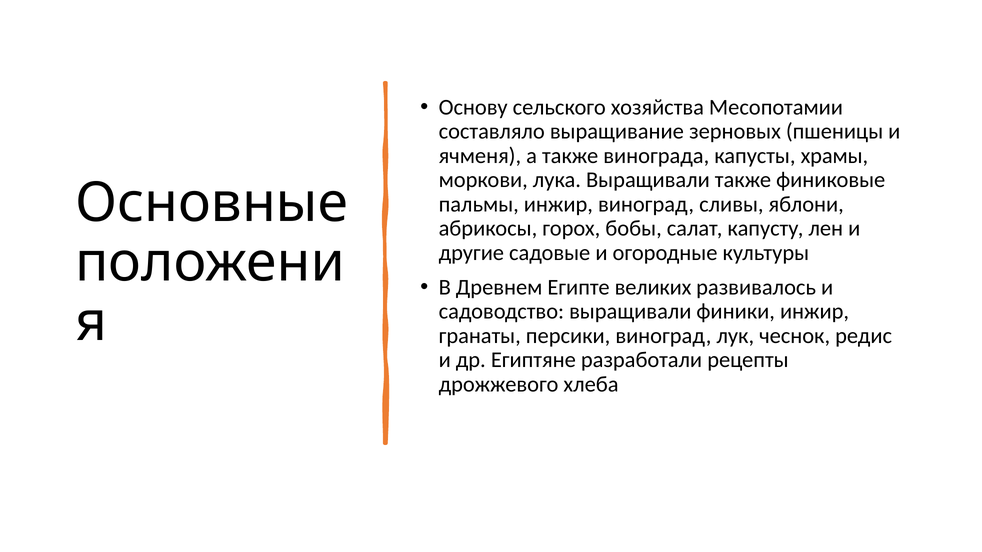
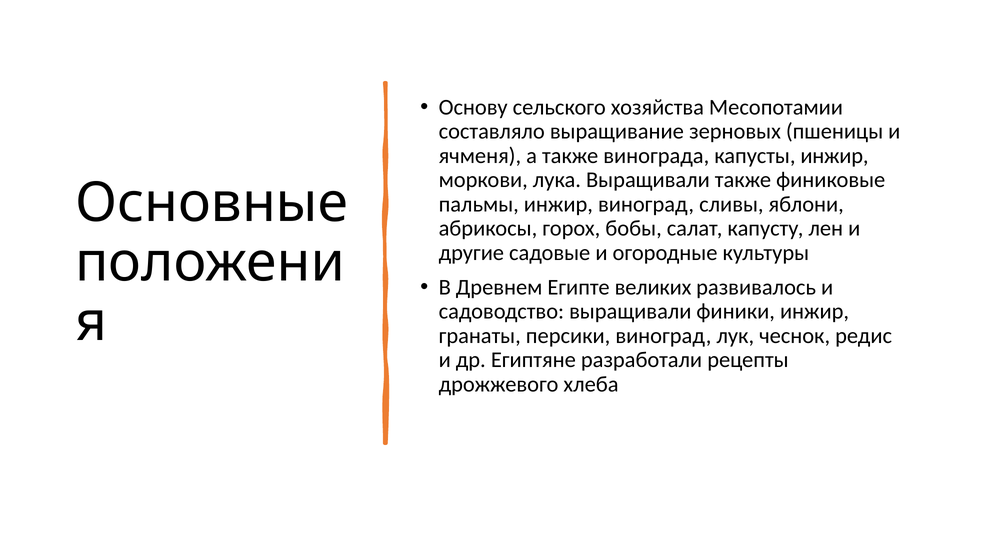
капусты храмы: храмы -> инжир
